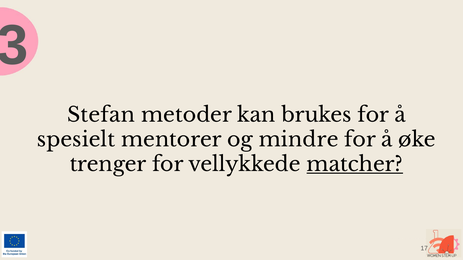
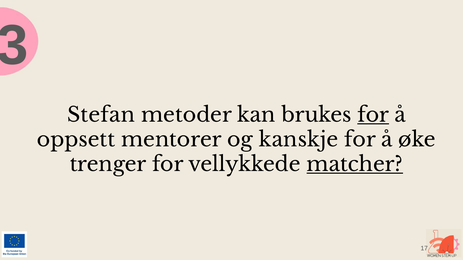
for at (373, 115) underline: none -> present
spesielt: spesielt -> oppsett
mindre: mindre -> kanskje
